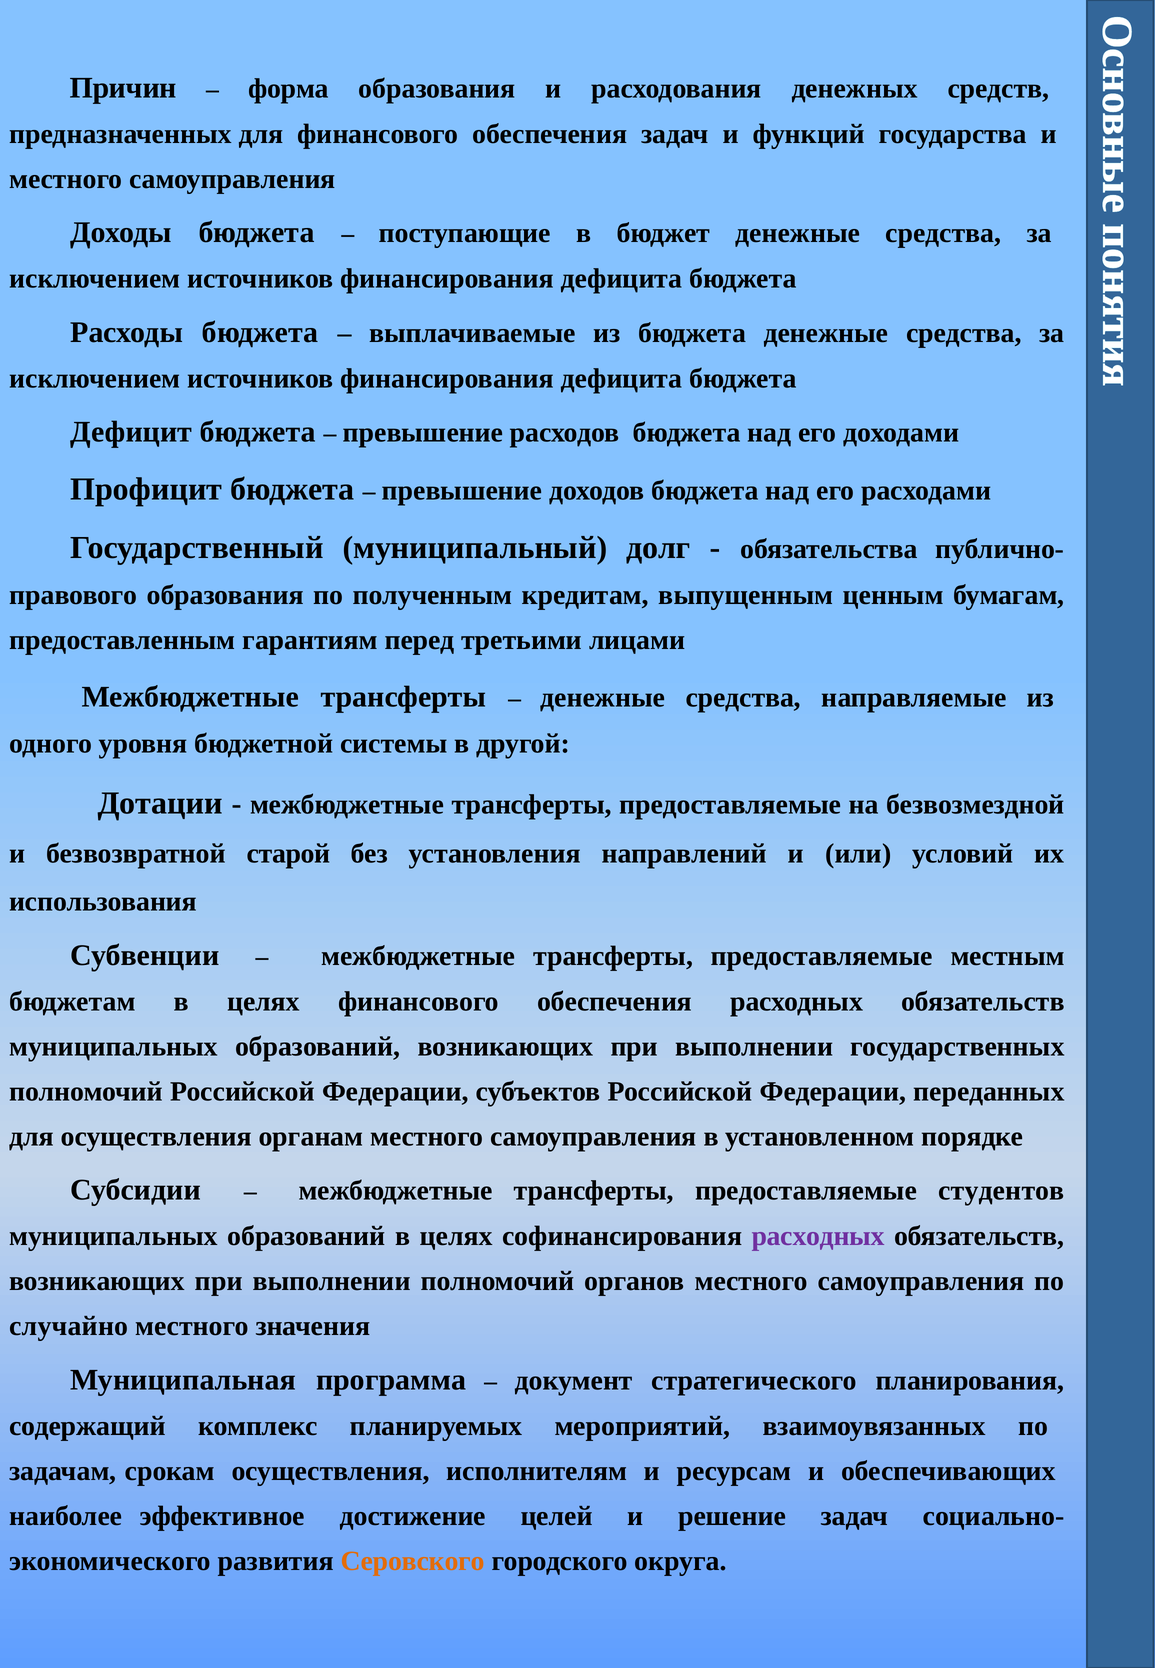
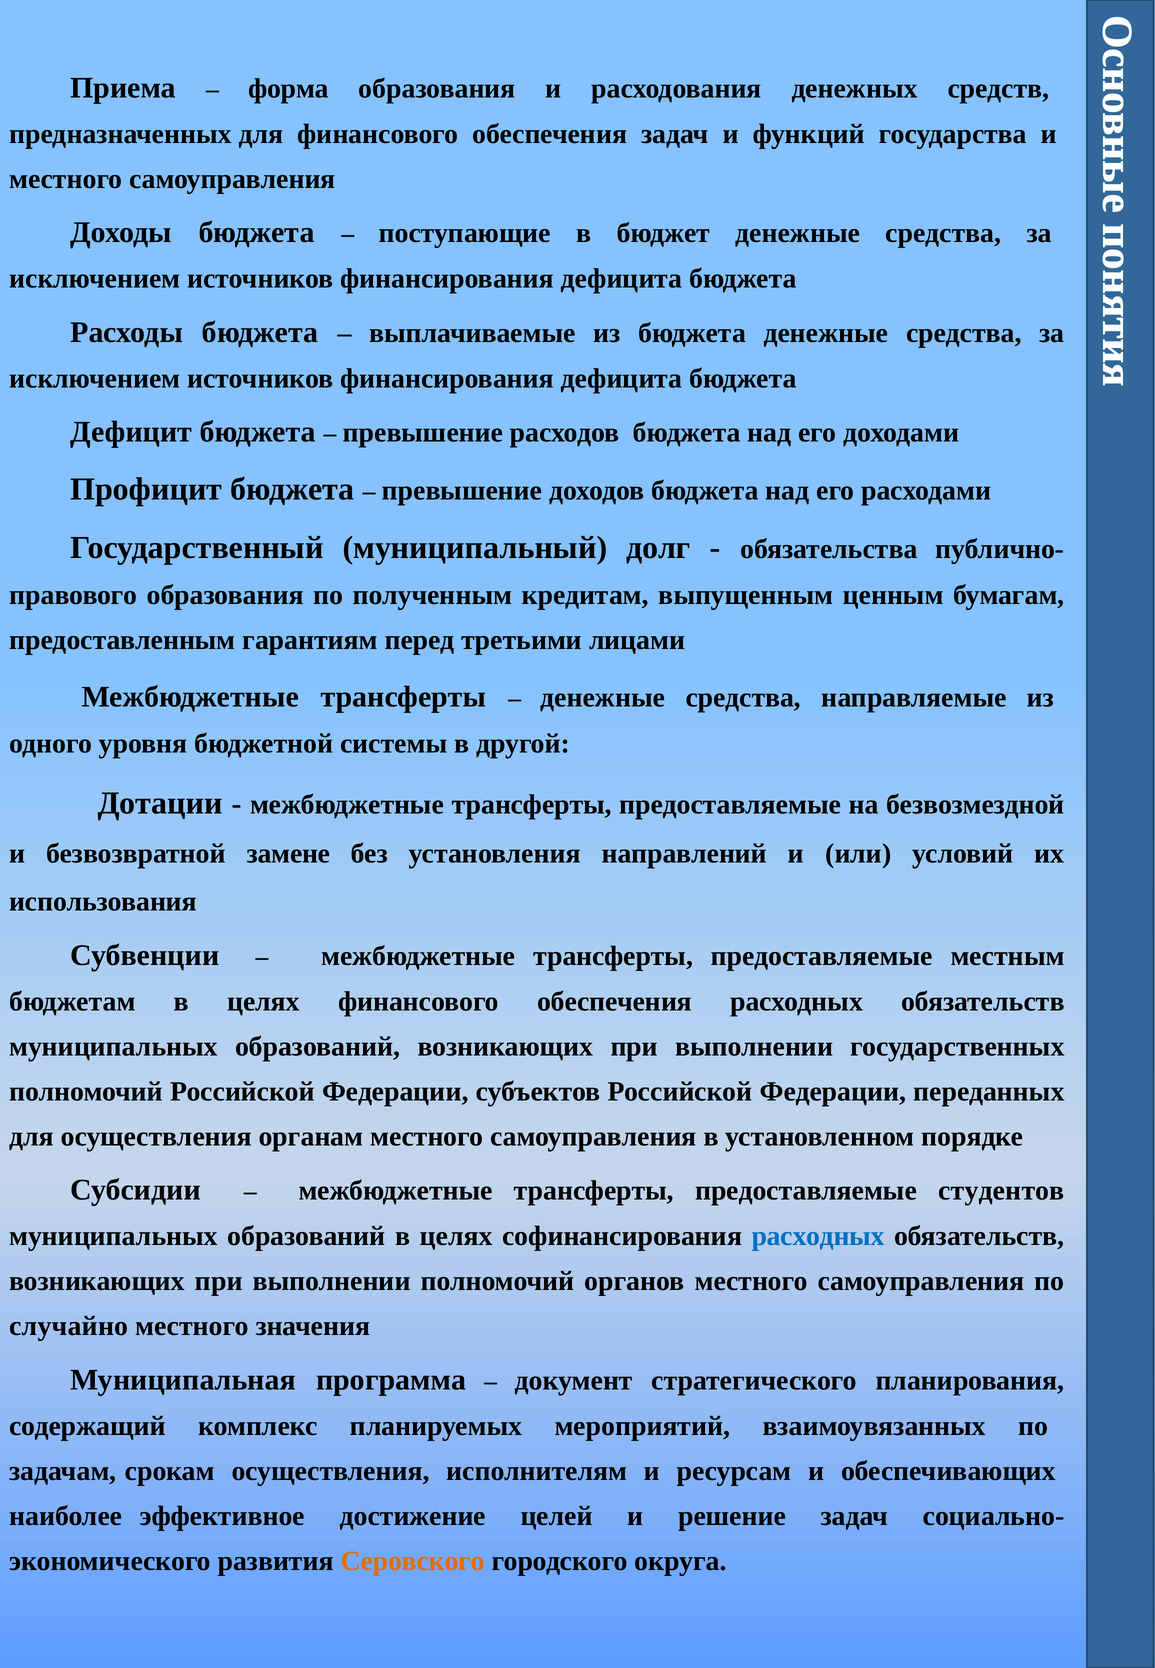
Причин: Причин -> Приема
старой: старой -> замене
расходных at (818, 1236) colour: purple -> blue
